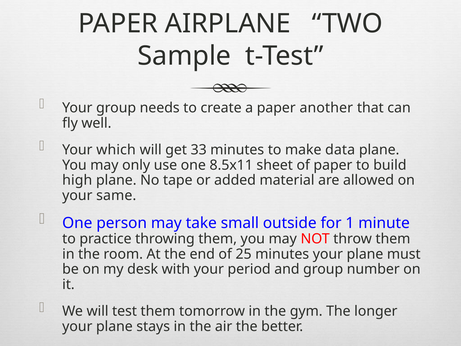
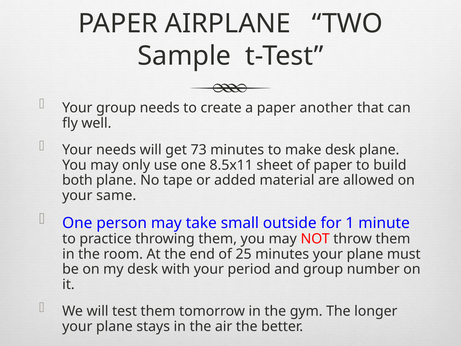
Your which: which -> needs
33: 33 -> 73
make data: data -> desk
high: high -> both
